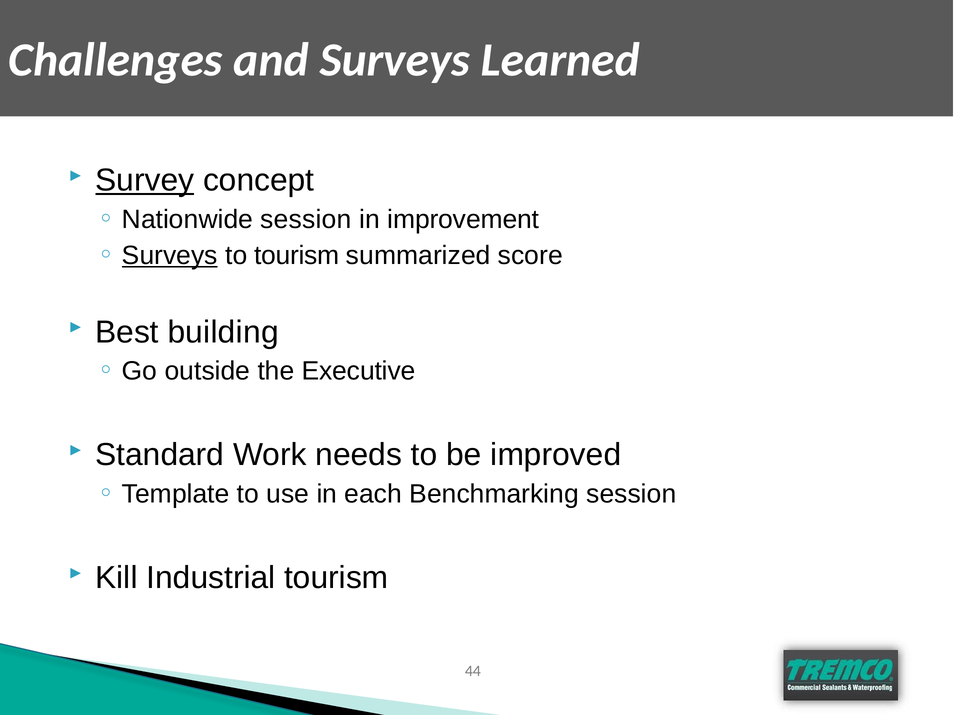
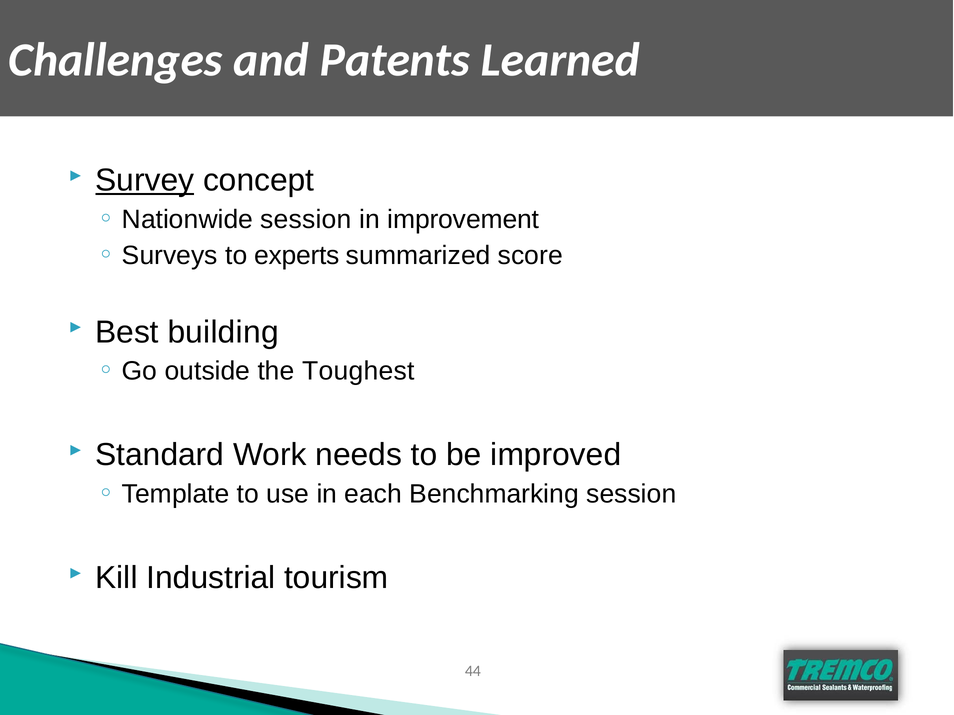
and Surveys: Surveys -> Patents
Surveys at (170, 256) underline: present -> none
to tourism: tourism -> experts
Executive: Executive -> Toughest
